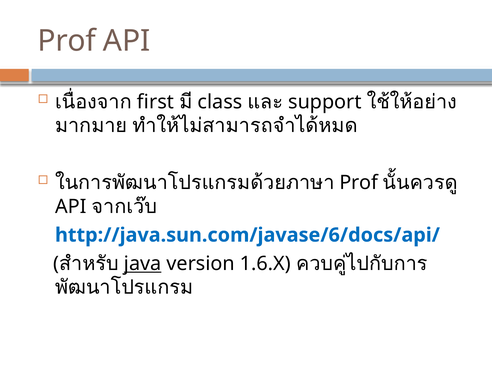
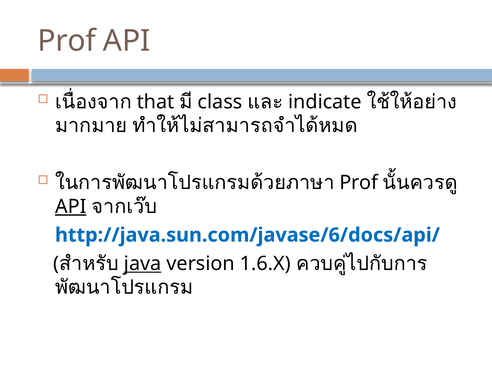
first: first -> that
support: support -> indicate
API at (71, 207) underline: none -> present
